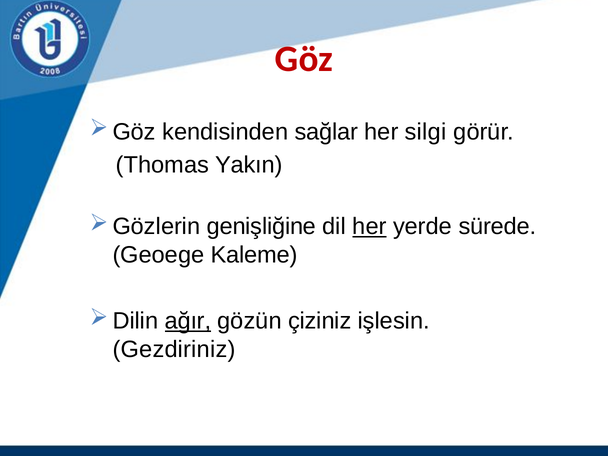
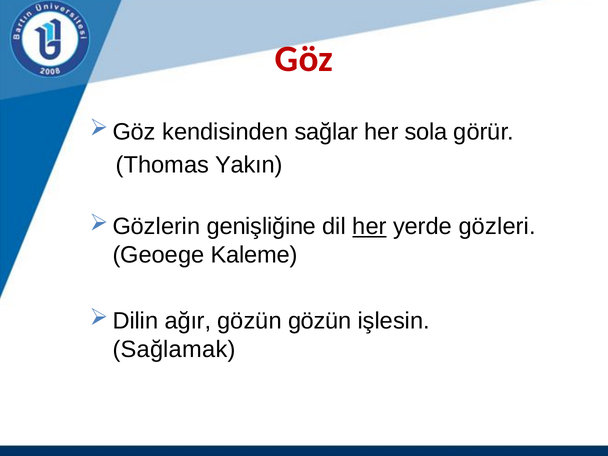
silgi: silgi -> sola
sürede: sürede -> gözleri
ağır underline: present -> none
gözün çiziniz: çiziniz -> gözün
Gezdiriniz: Gezdiriniz -> Sağlamak
